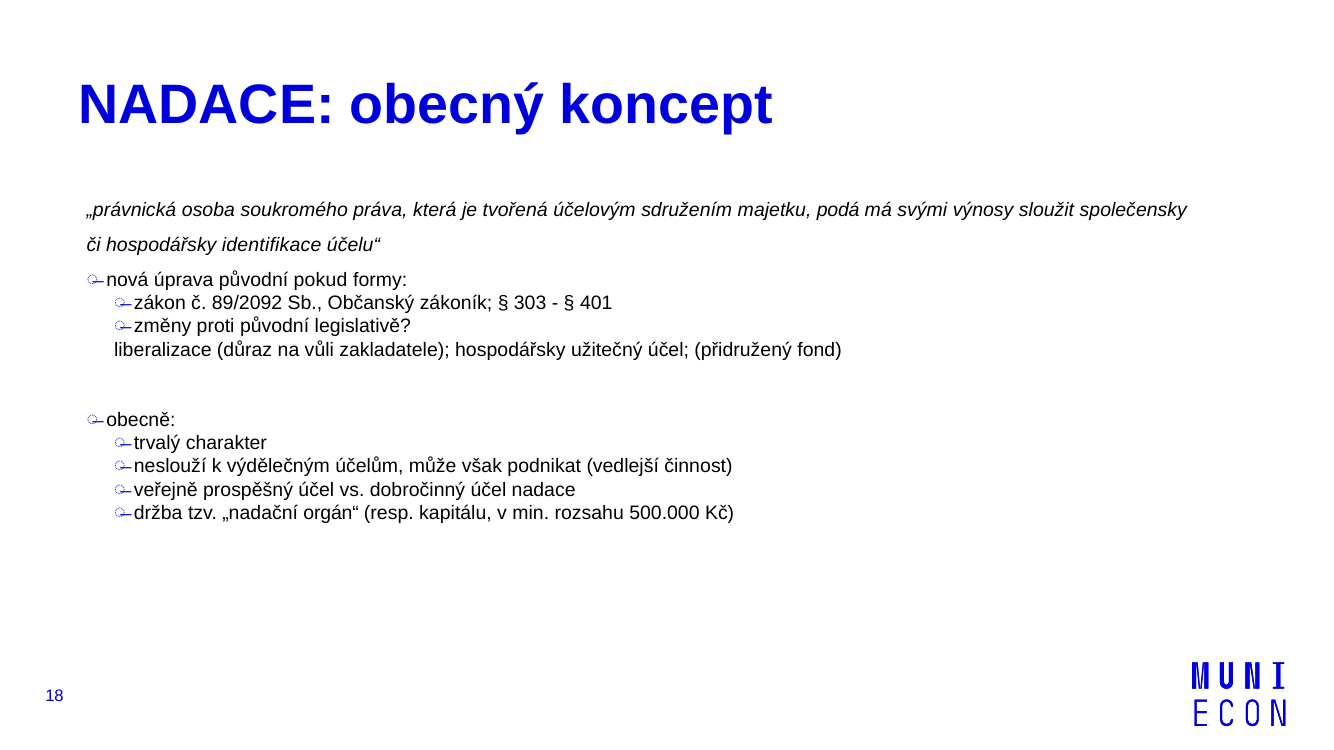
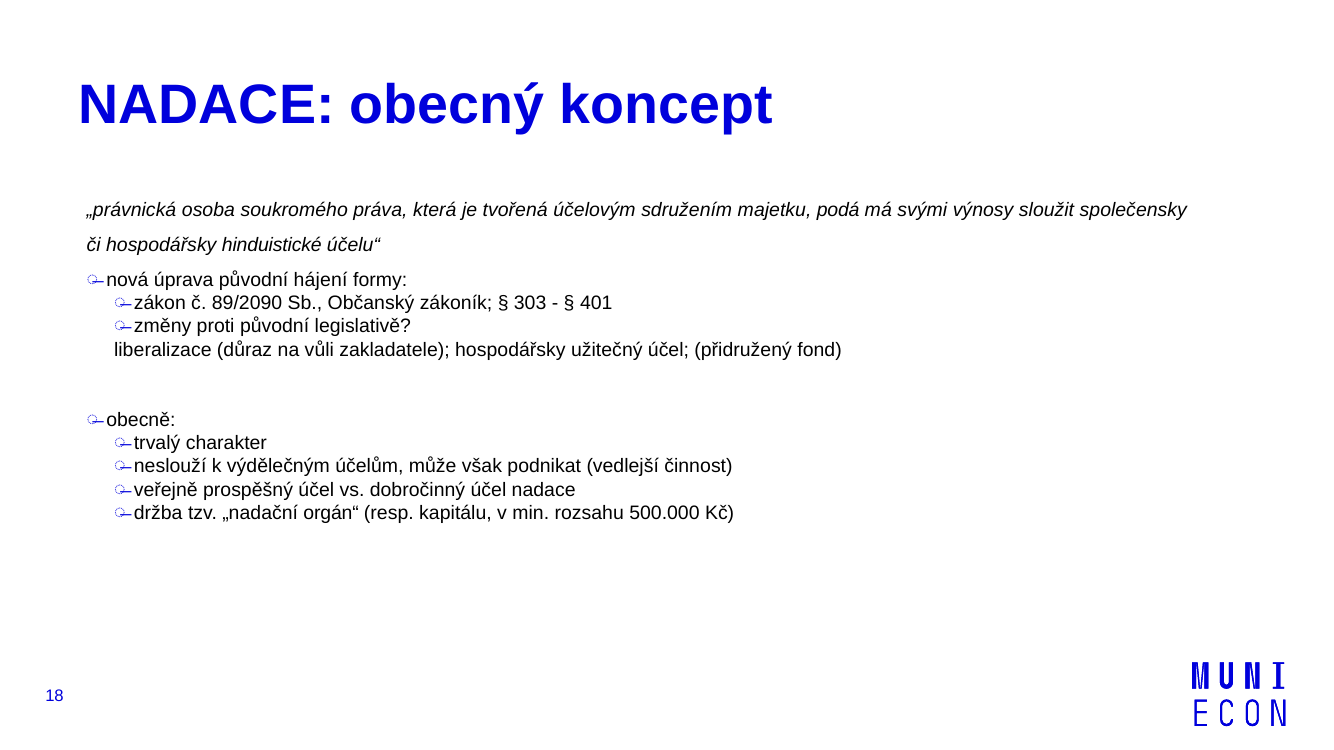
identifikace: identifikace -> hinduistické
pokud: pokud -> hájení
89/2092: 89/2092 -> 89/2090
